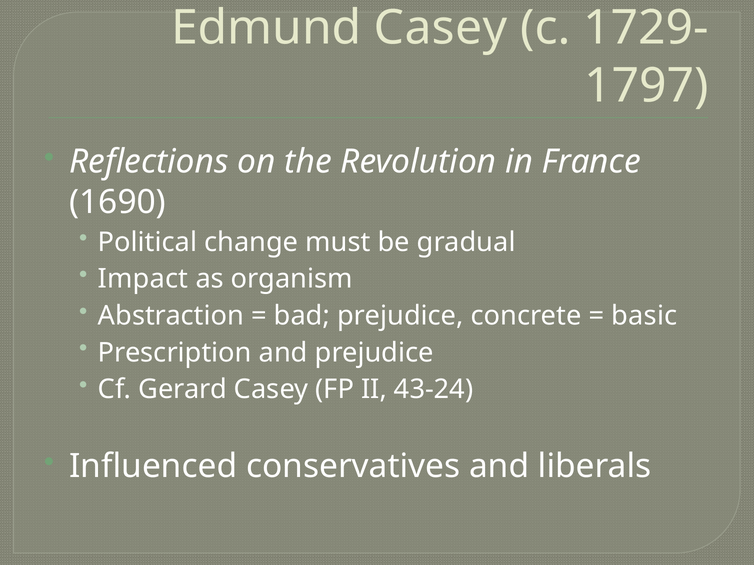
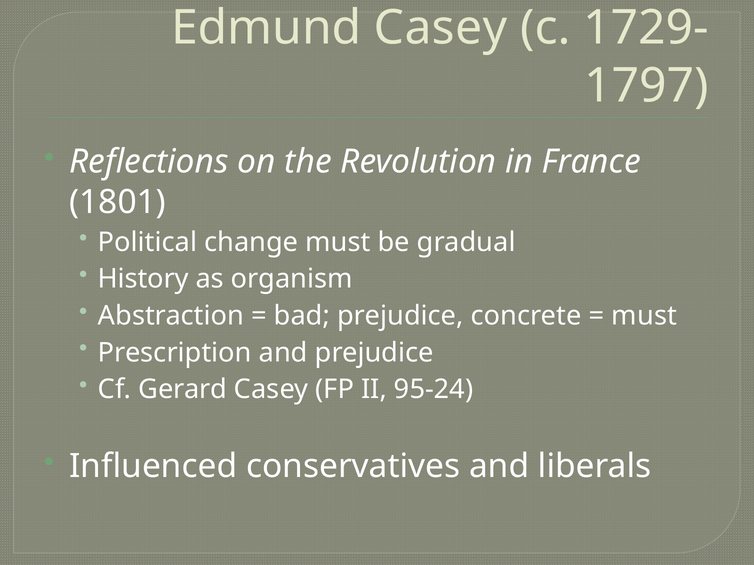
1690: 1690 -> 1801
Impact: Impact -> History
basic at (644, 316): basic -> must
43-24: 43-24 -> 95-24
